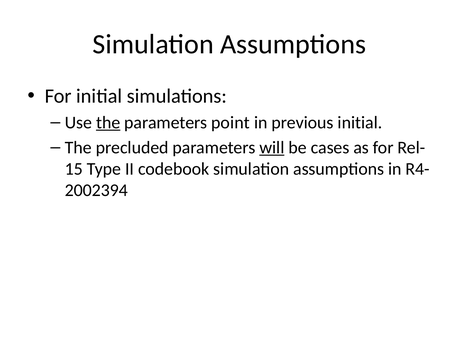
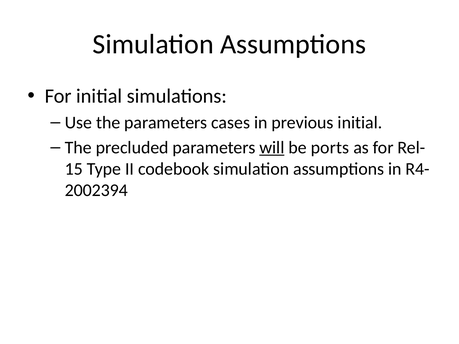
the at (108, 123) underline: present -> none
point: point -> cases
cases: cases -> ports
